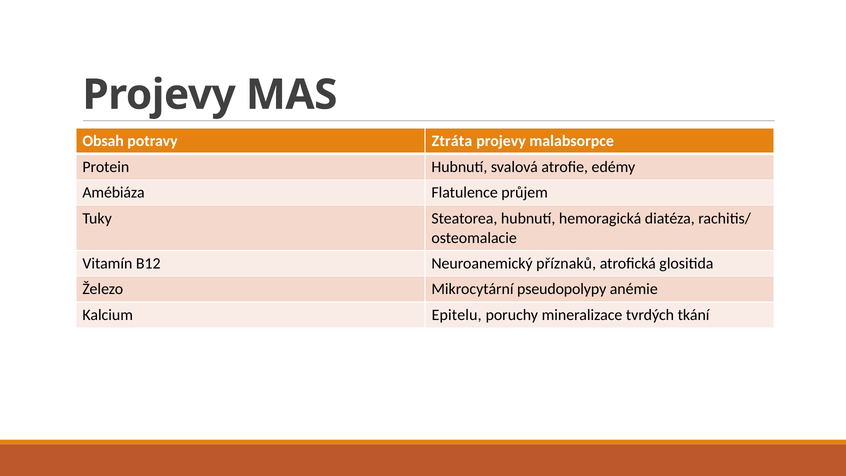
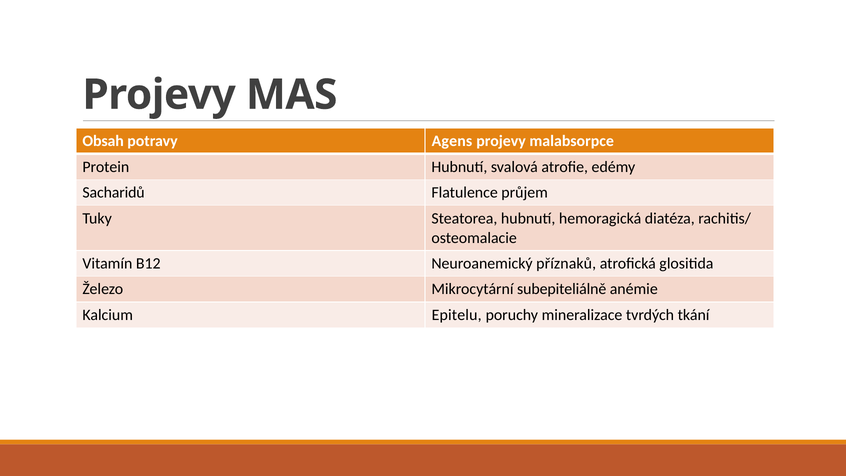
Ztráta: Ztráta -> Agens
Amébiáza: Amébiáza -> Sacharidů
pseudopolypy: pseudopolypy -> subepiteliálně
